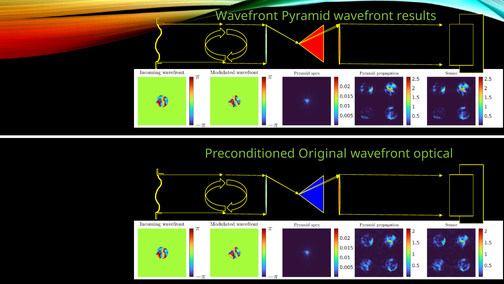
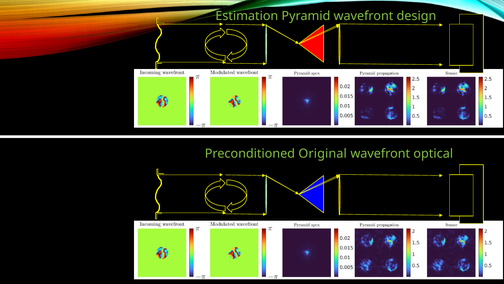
Wavefront at (247, 16): Wavefront -> Estimation
results: results -> design
